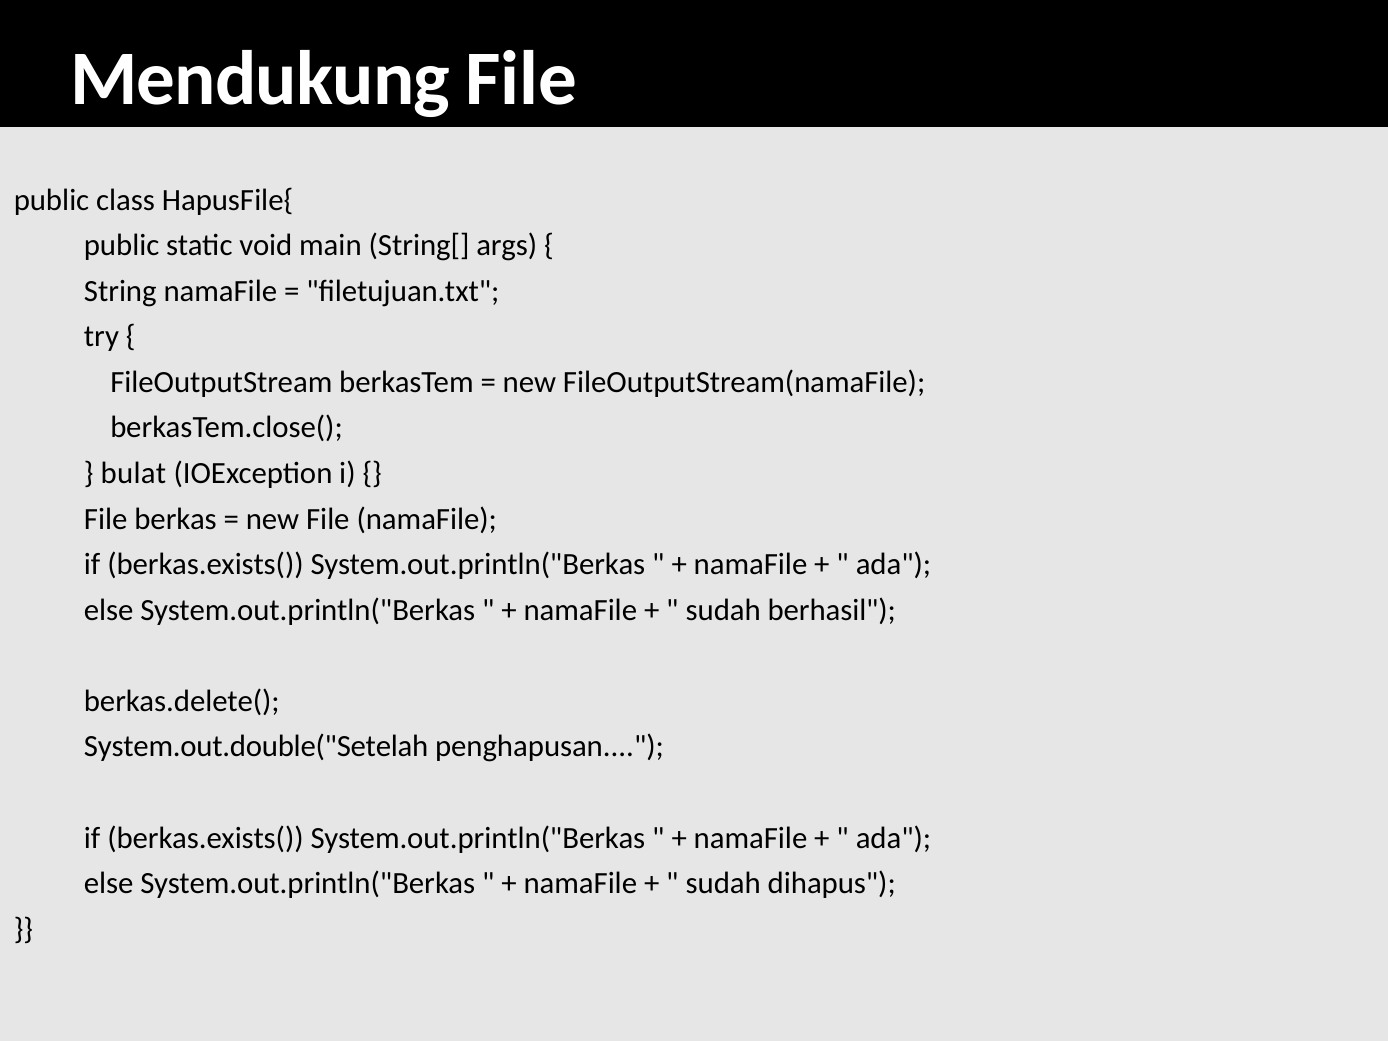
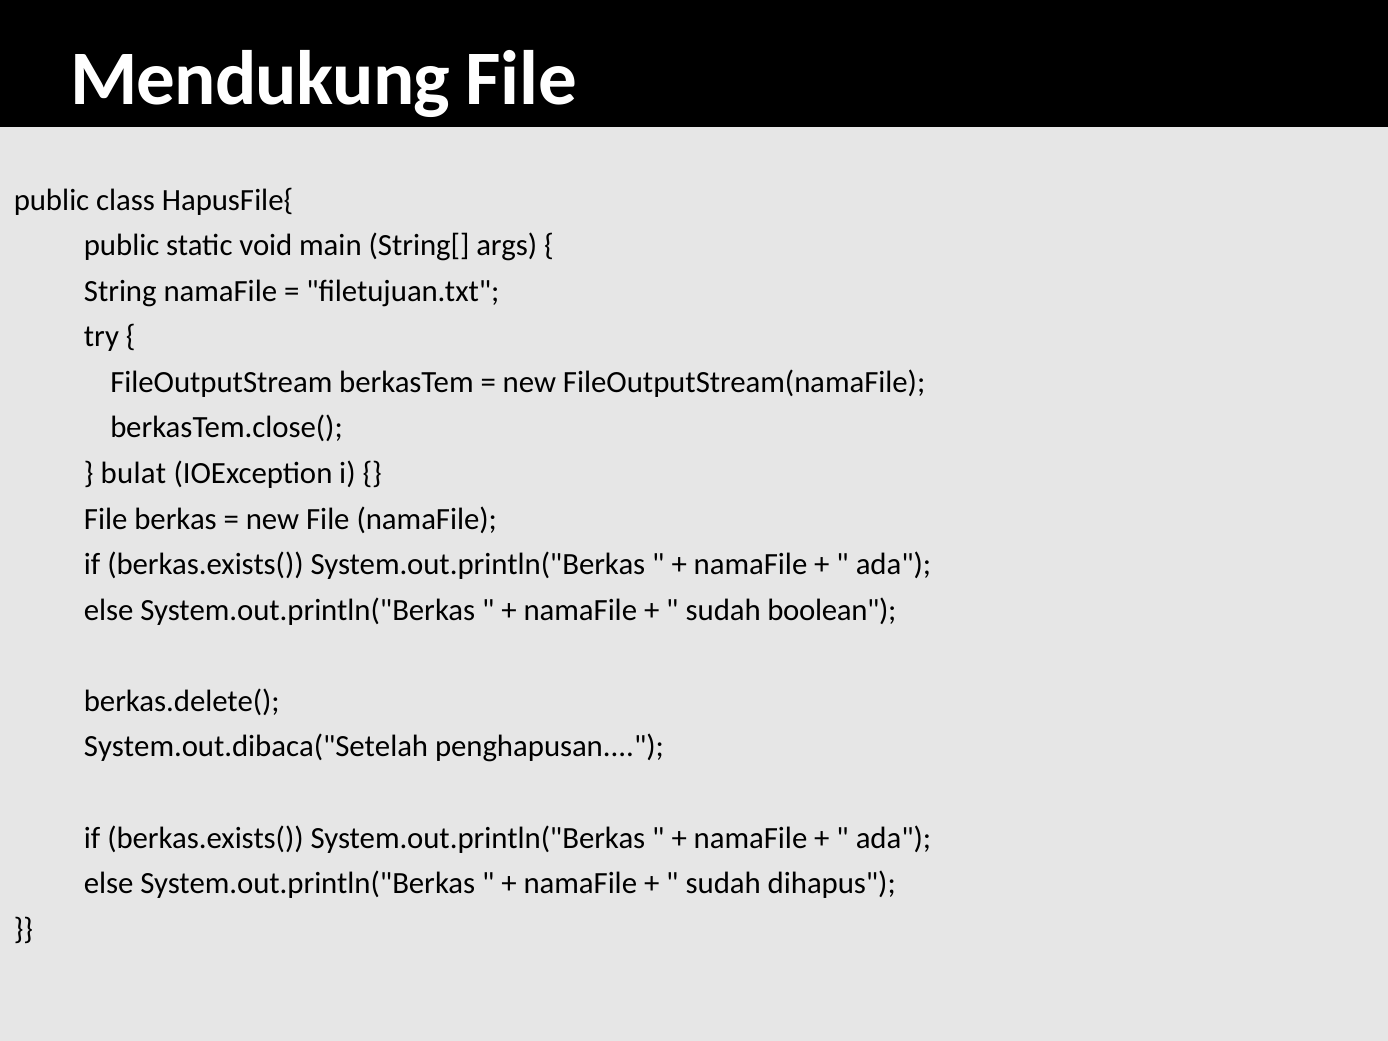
berhasil: berhasil -> boolean
System.out.double("Setelah: System.out.double("Setelah -> System.out.dibaca("Setelah
